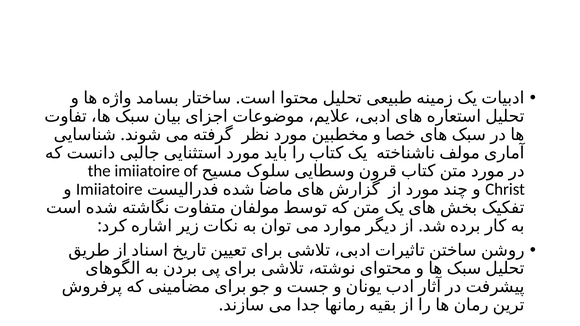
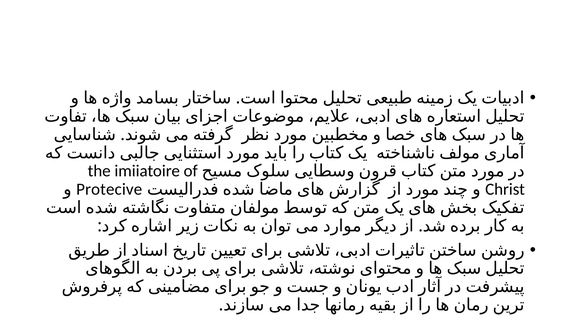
Imiiatoire at (109, 189): Imiiatoire -> Protecive
